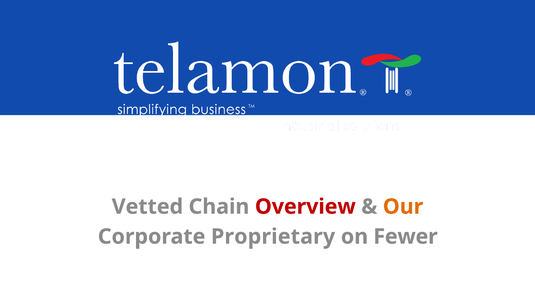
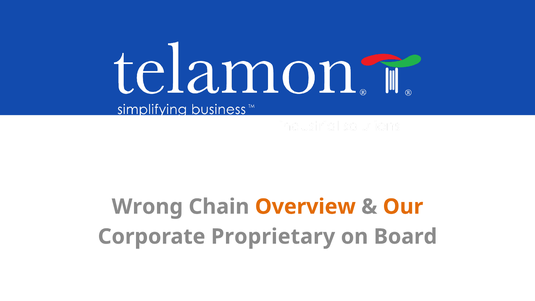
Vetted: Vetted -> Wrong
Overview colour: red -> orange
Fewer: Fewer -> Board
